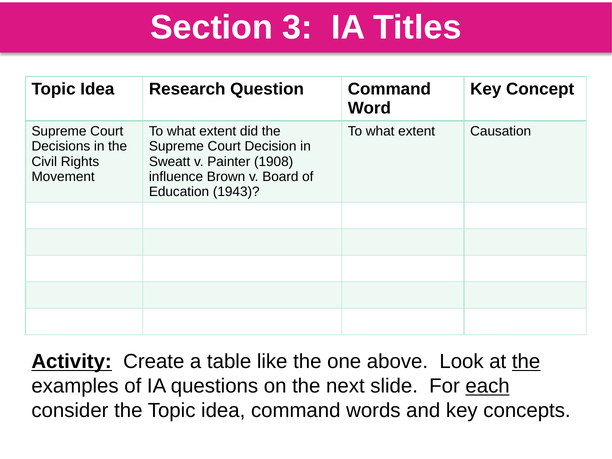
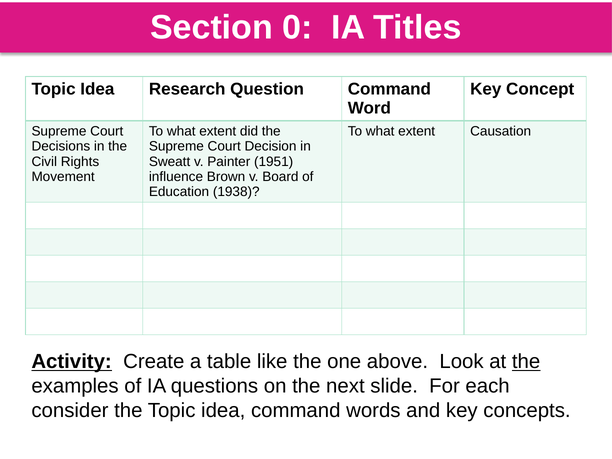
3: 3 -> 0
1908: 1908 -> 1951
1943: 1943 -> 1938
each underline: present -> none
